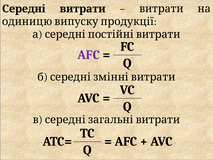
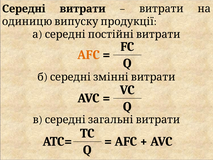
AFC at (89, 55) colour: purple -> orange
